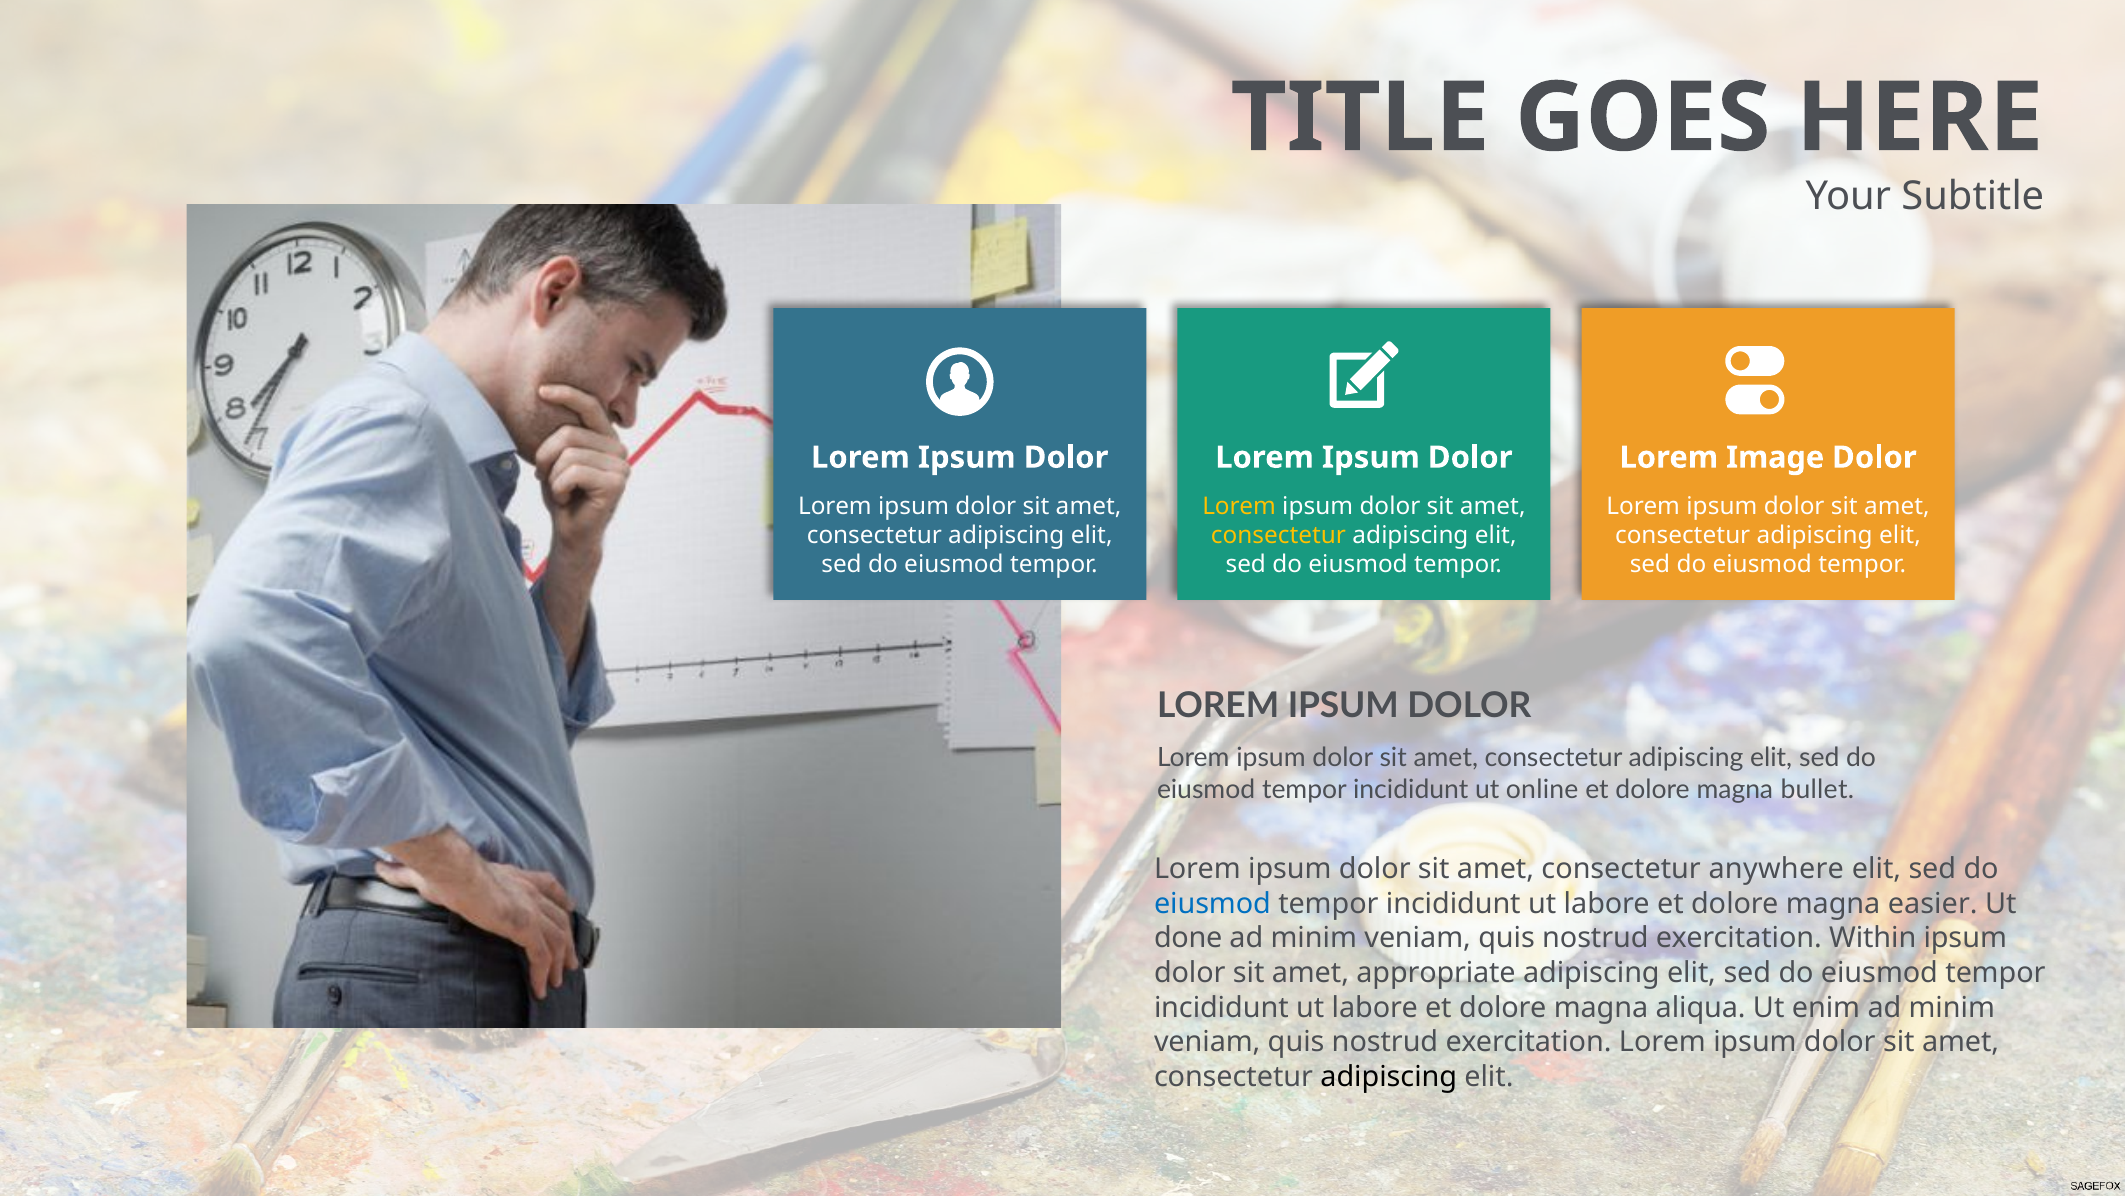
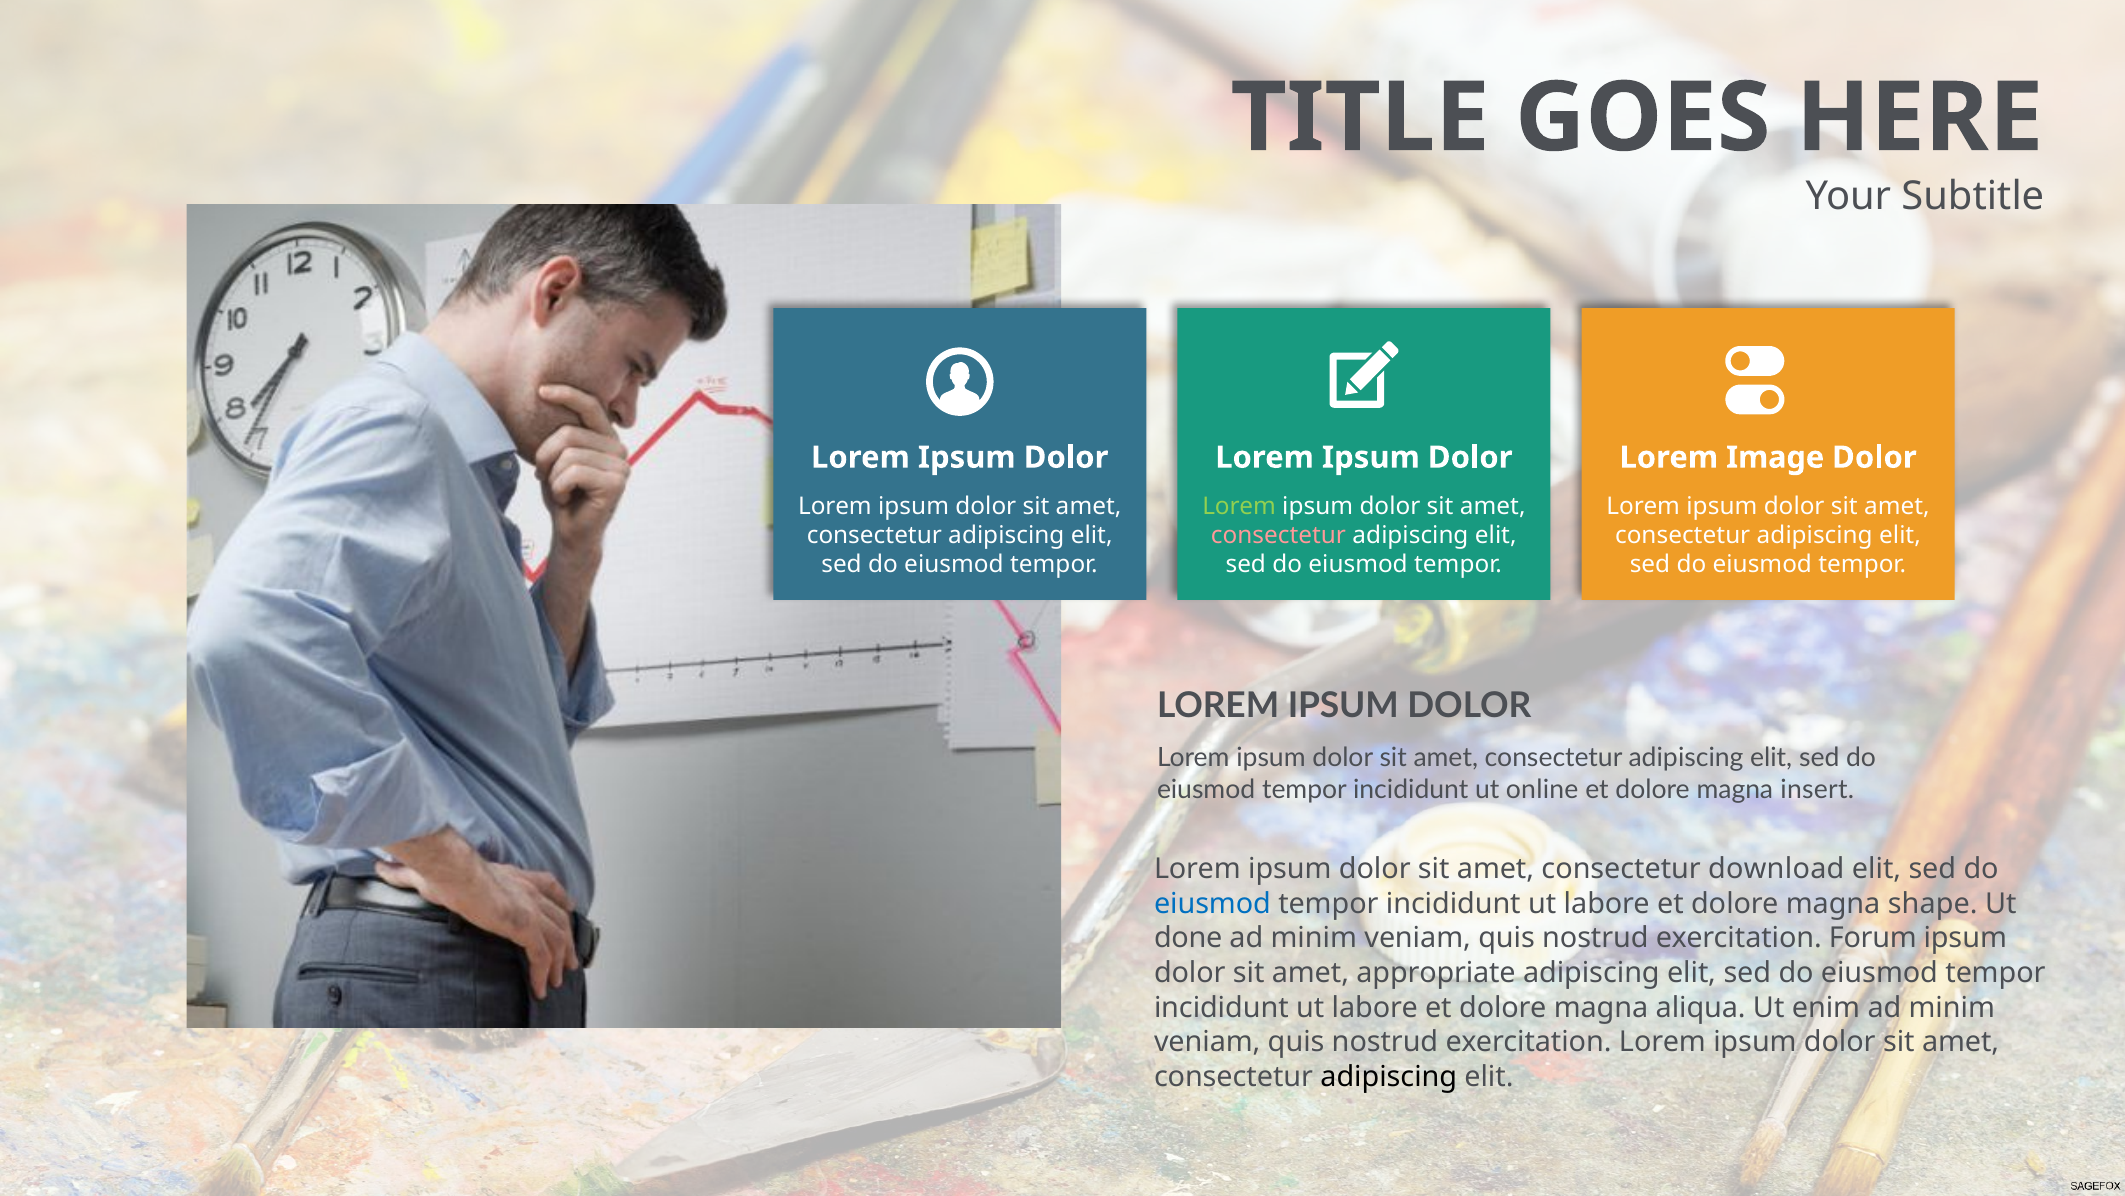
Lorem at (1239, 506) colour: yellow -> light green
consectetur at (1278, 535) colour: yellow -> pink
bullet: bullet -> insert
anywhere: anywhere -> download
easier: easier -> shape
Within: Within -> Forum
